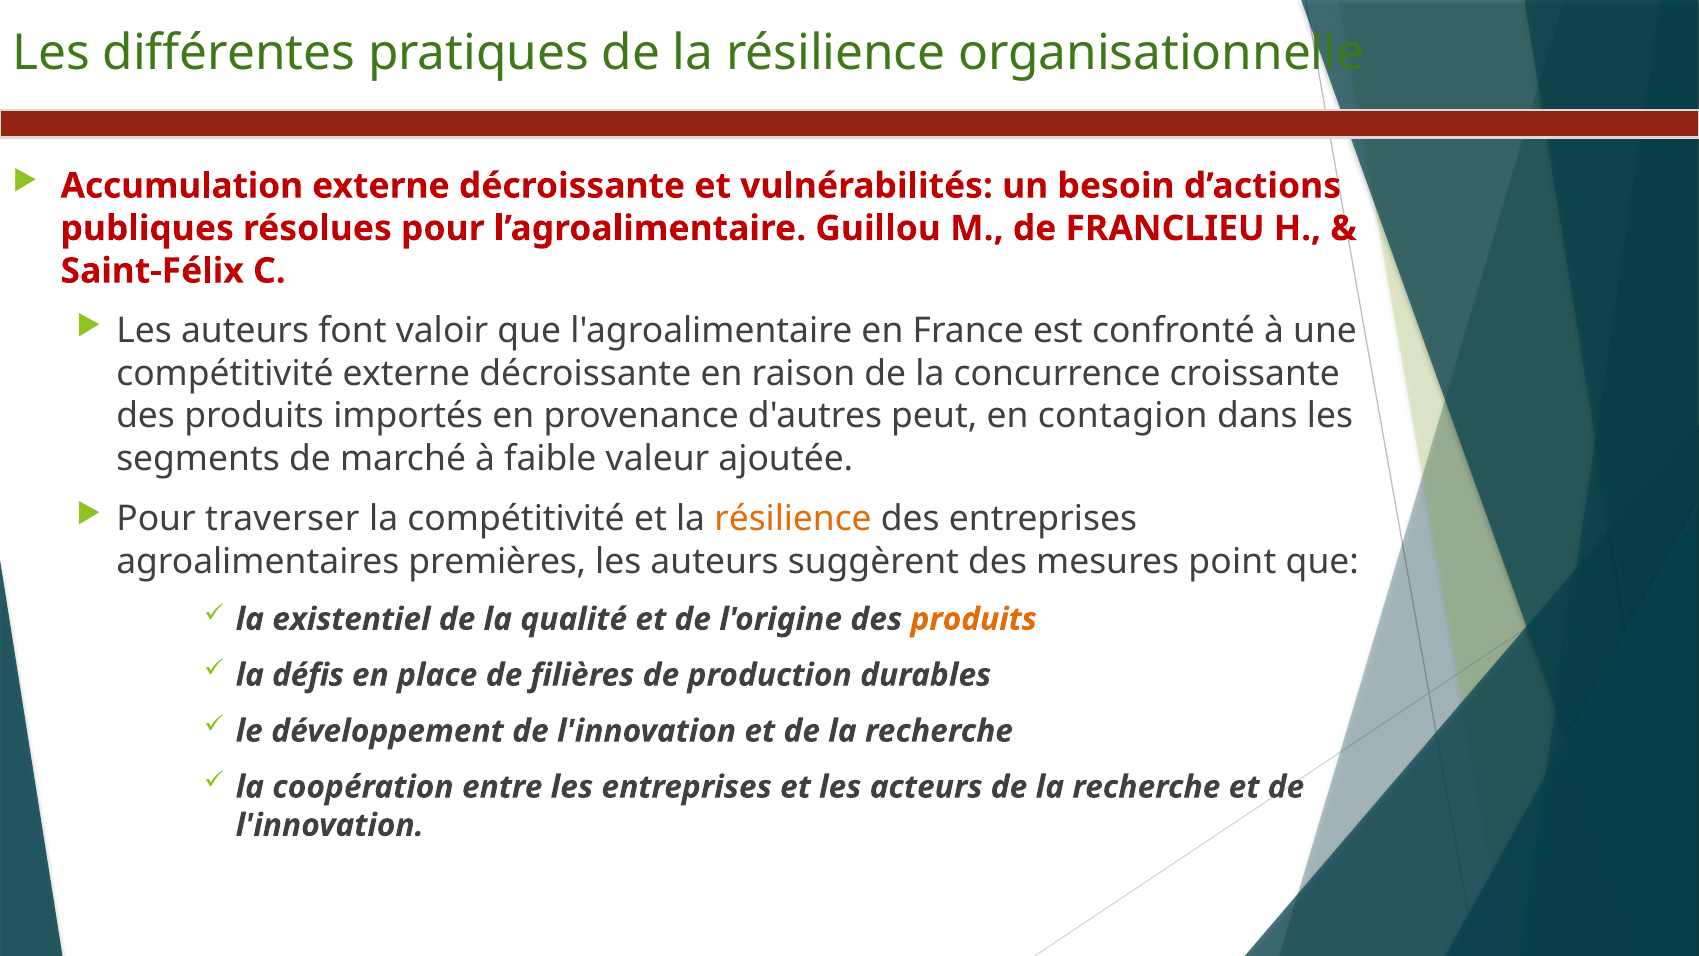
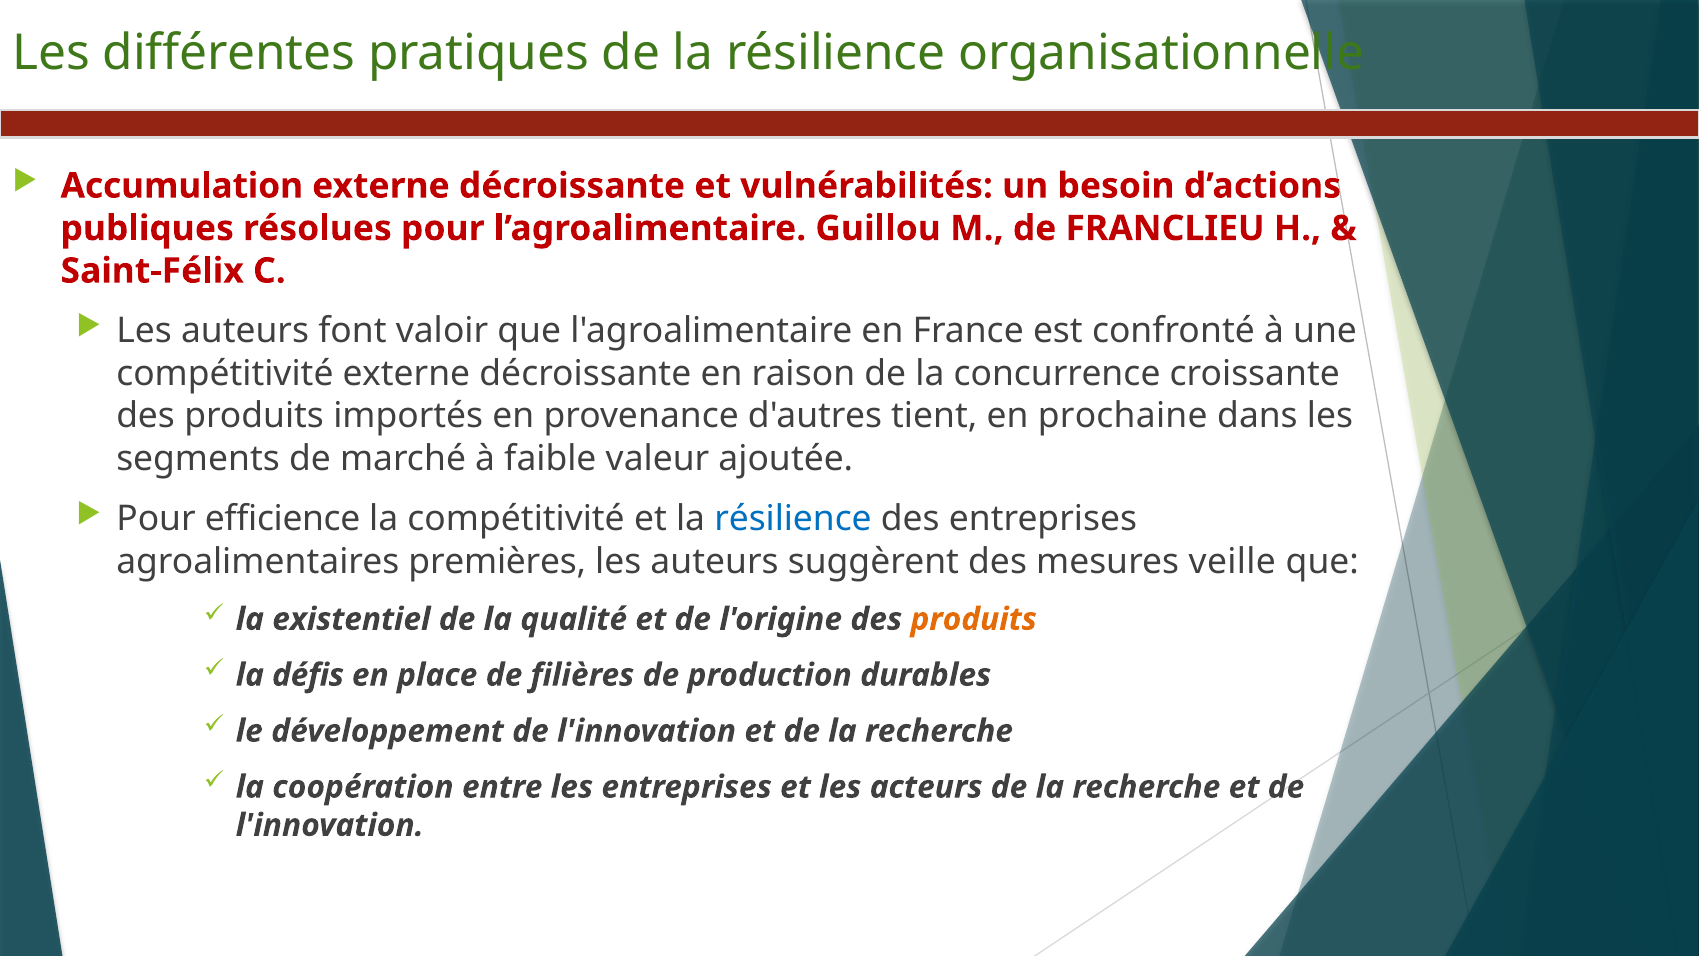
peut: peut -> tient
contagion: contagion -> prochaine
traverser: traverser -> efficience
résilience at (793, 519) colour: orange -> blue
point: point -> veille
